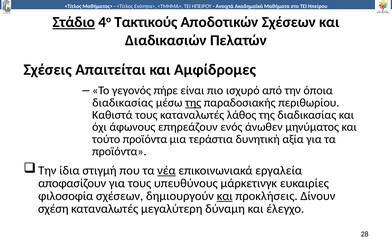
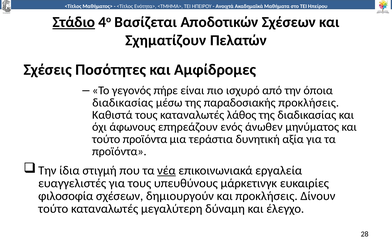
Τακτικούς: Τακτικούς -> Βασίζεται
Διαδικασιών: Διαδικασιών -> Σχηματίζουν
Απαιτείται: Απαιτείται -> Ποσότητες
της at (193, 103) underline: present -> none
παραδοσιακής περιθωρίου: περιθωρίου -> προκλήσεις
αποφασίζουν: αποφασίζουν -> ευαγγελιστές
και at (225, 196) underline: present -> none
σχέση at (53, 209): σχέση -> τούτο
